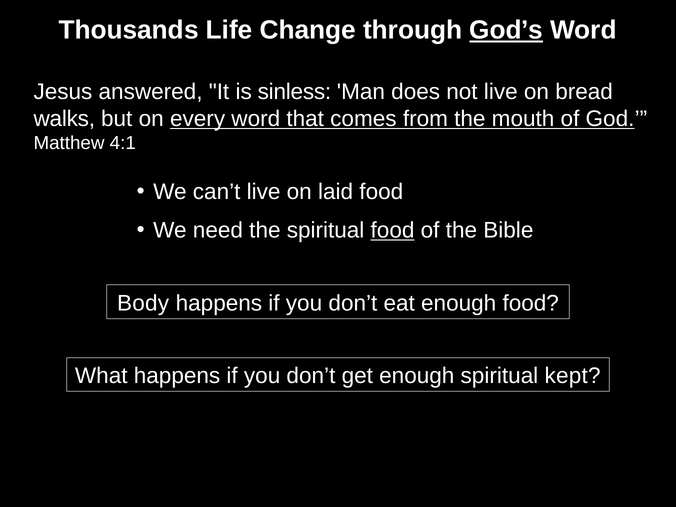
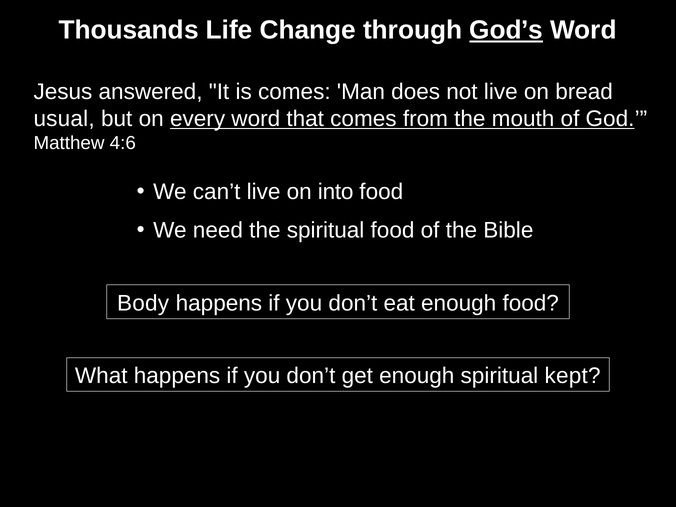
is sinless: sinless -> comes
walks: walks -> usual
4:1: 4:1 -> 4:6
laid: laid -> into
food at (393, 230) underline: present -> none
